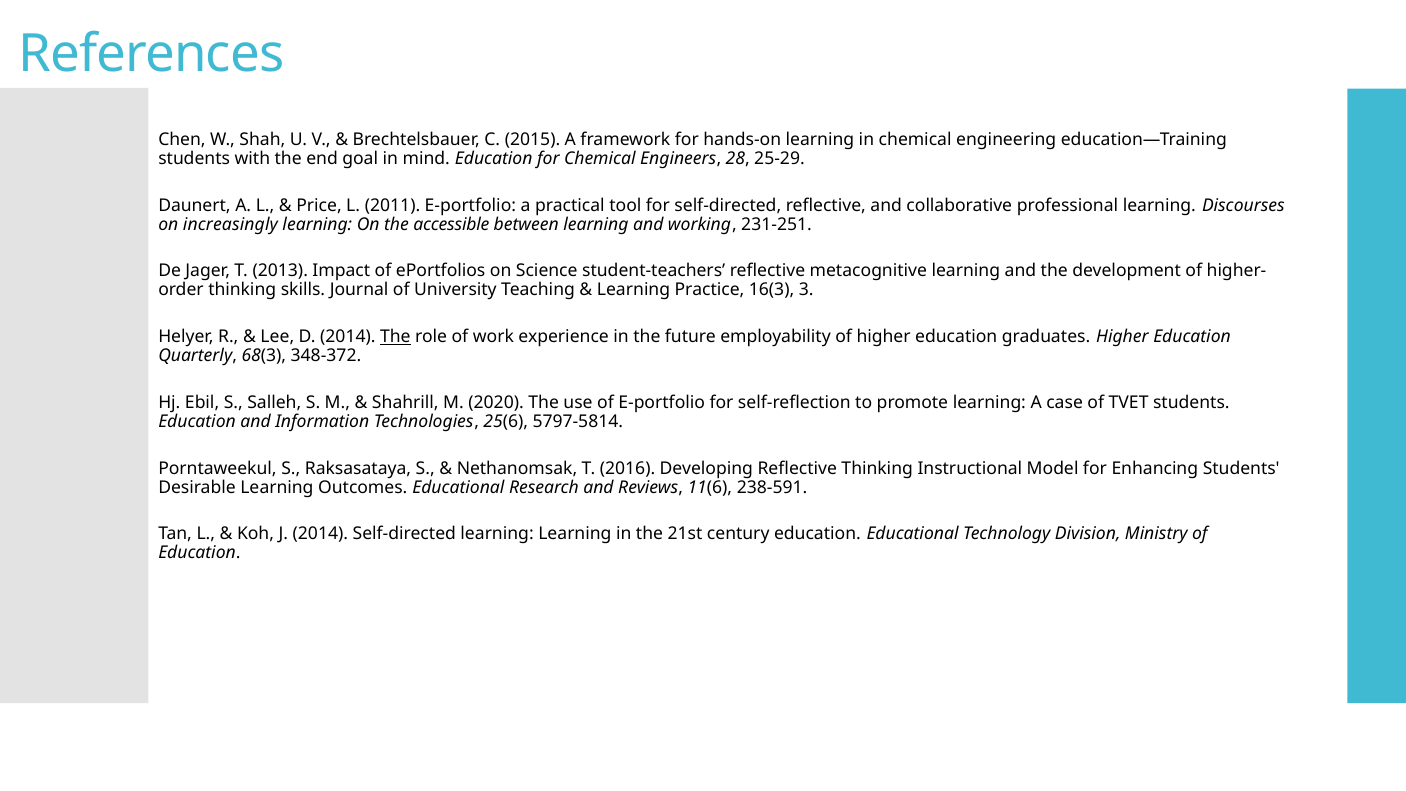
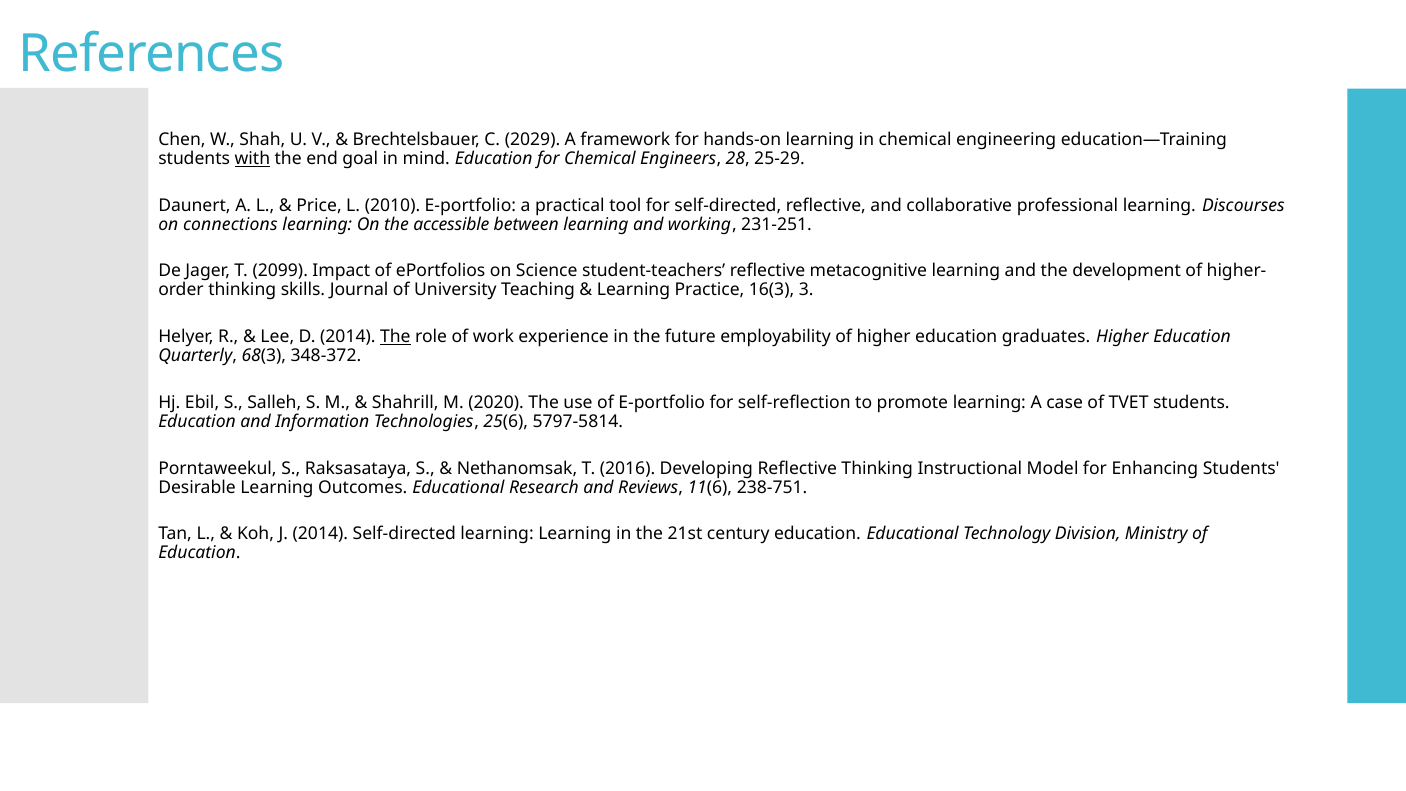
2015: 2015 -> 2029
with underline: none -> present
2011: 2011 -> 2010
increasingly: increasingly -> connections
2013: 2013 -> 2099
238-591: 238-591 -> 238-751
